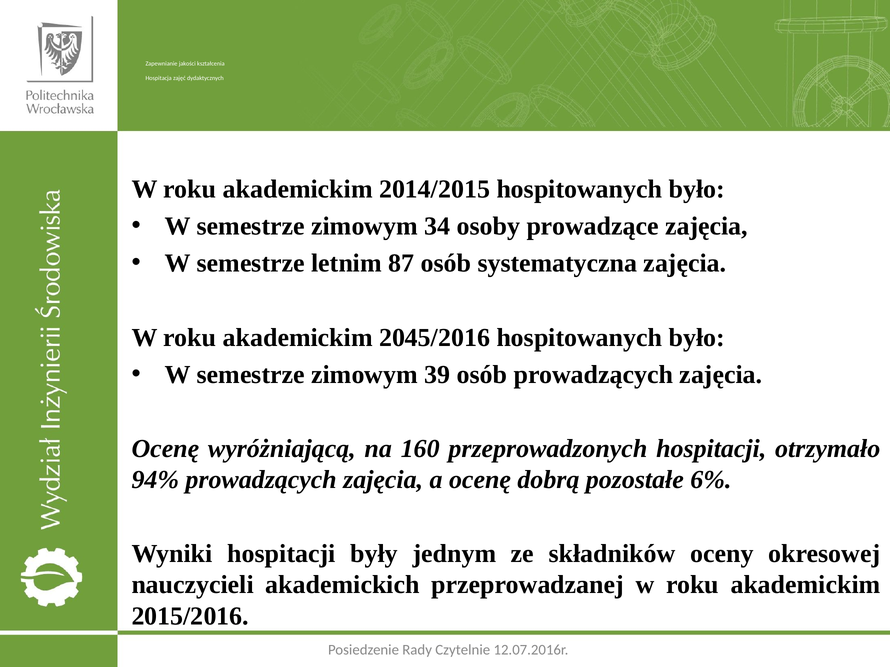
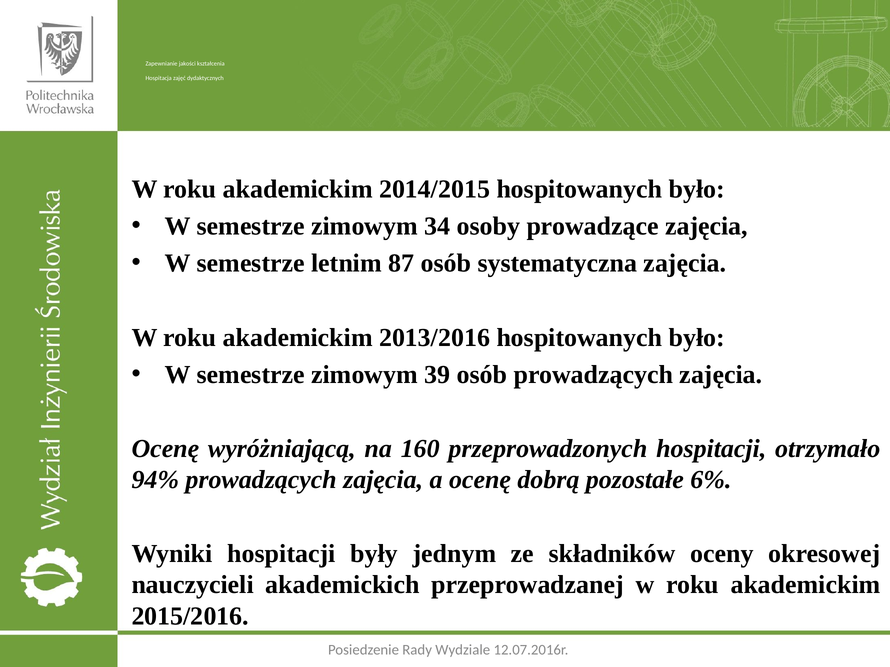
2045/2016: 2045/2016 -> 2013/2016
Czytelnie: Czytelnie -> Wydziale
